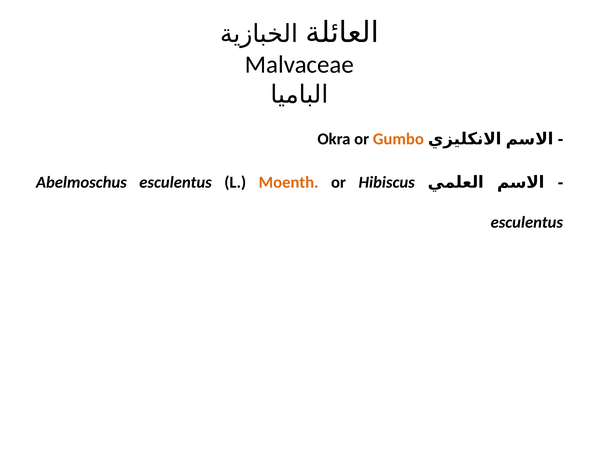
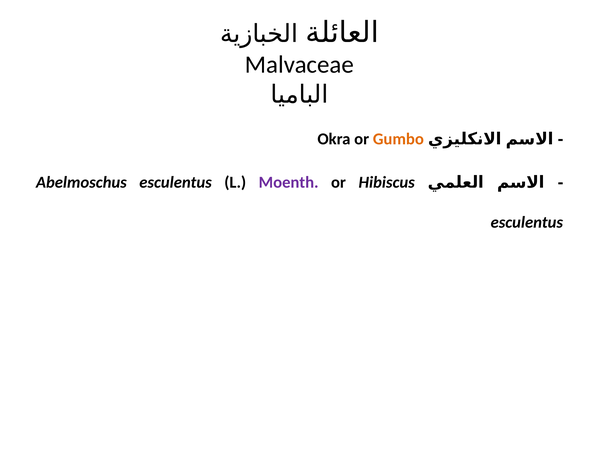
Moenth colour: orange -> purple
